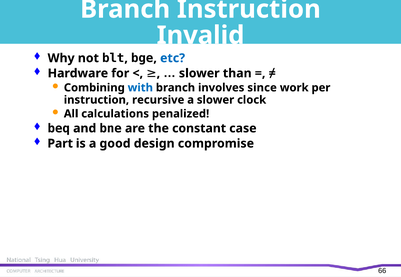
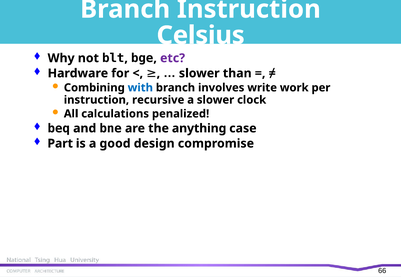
Invalid: Invalid -> Celsius
etc colour: blue -> purple
since: since -> write
constant: constant -> anything
